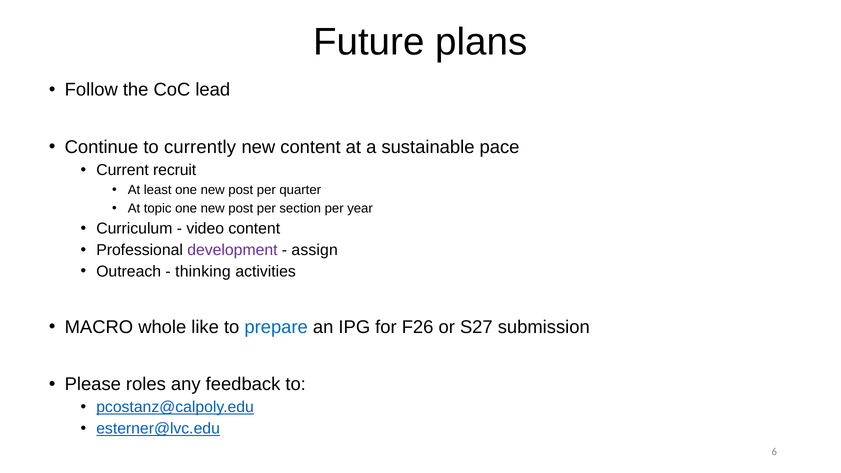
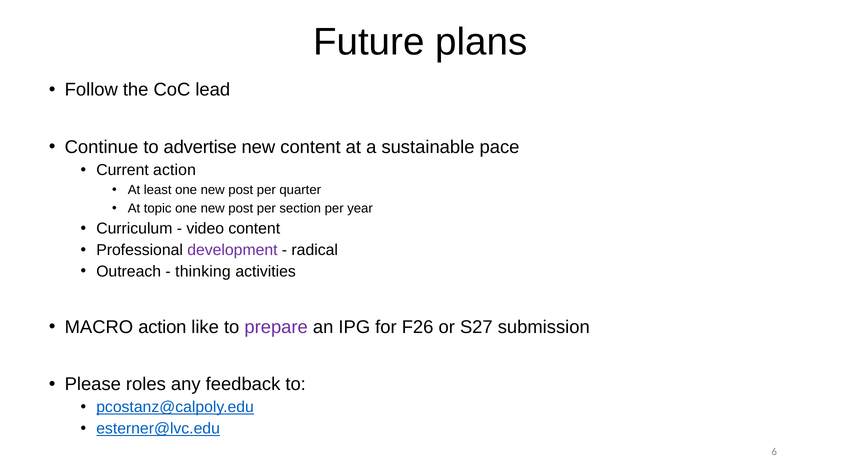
currently: currently -> advertise
Current recruit: recruit -> action
assign: assign -> radical
MACRO whole: whole -> action
prepare colour: blue -> purple
